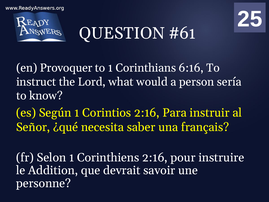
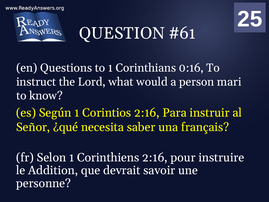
Provoquer: Provoquer -> Questions
6:16: 6:16 -> 0:16
sería: sería -> mari
